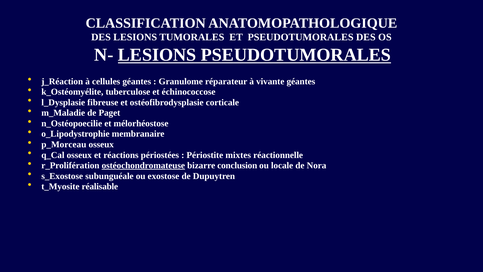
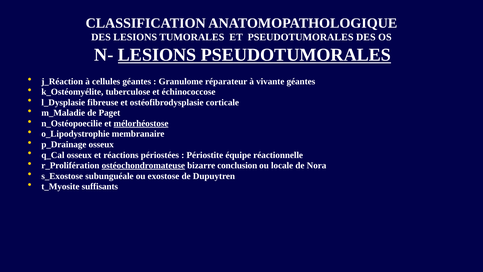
mélorhéostose underline: none -> present
p_Morceau: p_Morceau -> p_Drainage
mixtes: mixtes -> équipe
réalisable: réalisable -> suffisants
